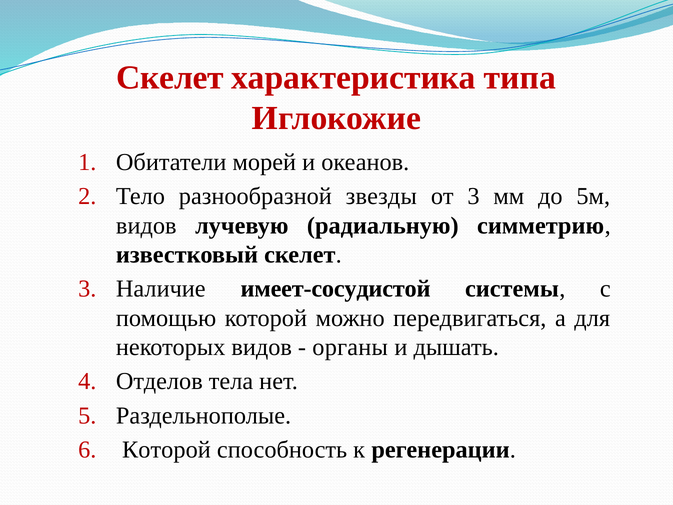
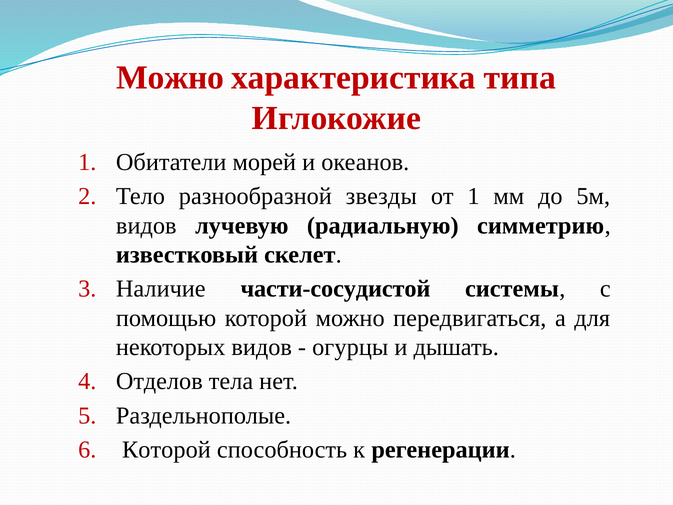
Скелет at (170, 78): Скелет -> Можно
от 3: 3 -> 1
имеет-сосудистой: имеет-сосудистой -> части-сосудистой
органы: органы -> огурцы
